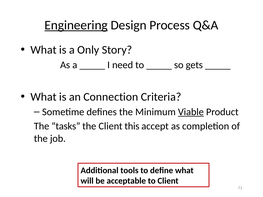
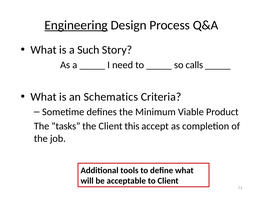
Only: Only -> Such
gets: gets -> calls
Connection: Connection -> Schematics
Viable underline: present -> none
